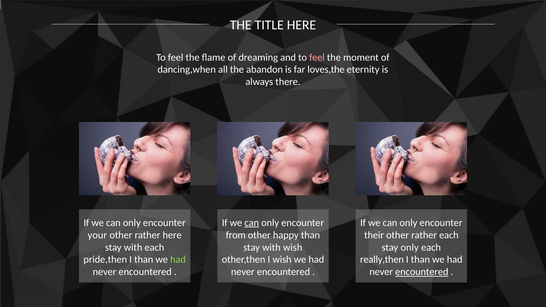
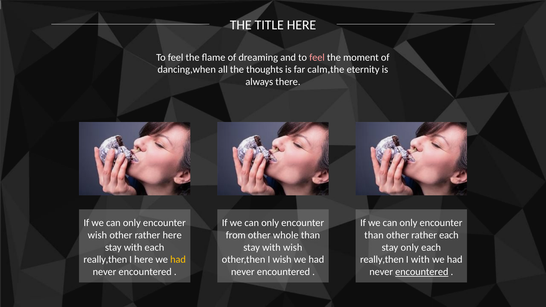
abandon: abandon -> thoughts
loves,the: loves,the -> calm,the
can at (252, 223) underline: present -> none
your at (97, 235): your -> wish
happy: happy -> whole
their at (374, 235): their -> than
pride,then at (105, 260): pride,then -> really,then
than at (144, 260): than -> here
had at (178, 260) colour: light green -> yellow
than at (420, 260): than -> with
